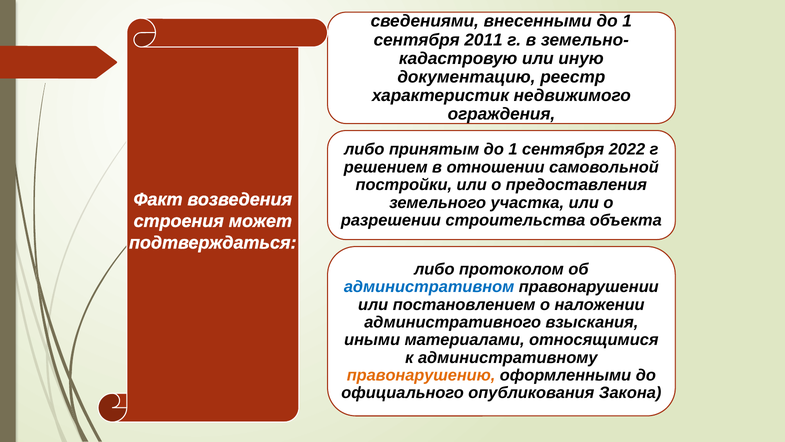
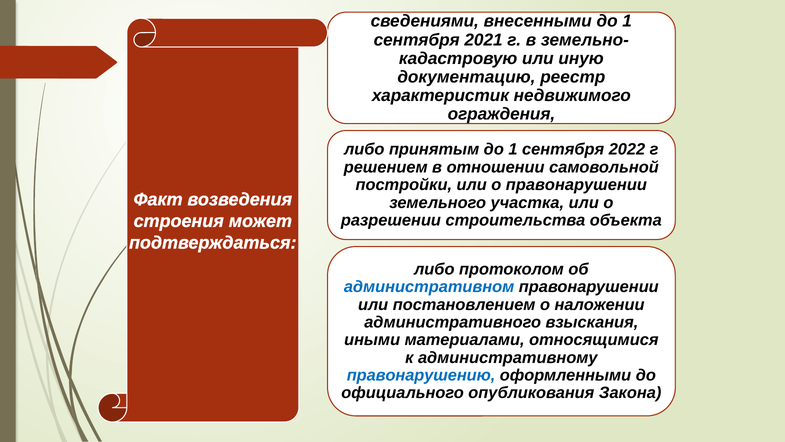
2011: 2011 -> 2021
о предоставления: предоставления -> правонарушении
правонарушению colour: orange -> blue
